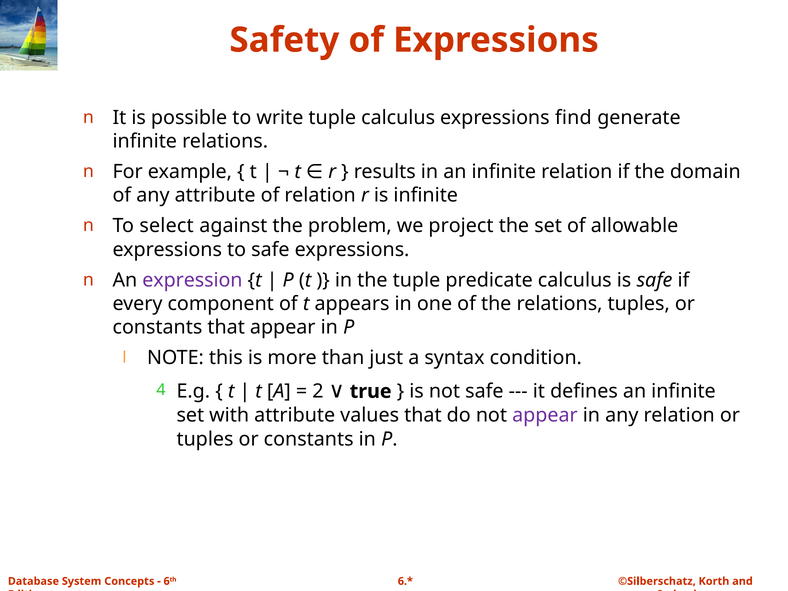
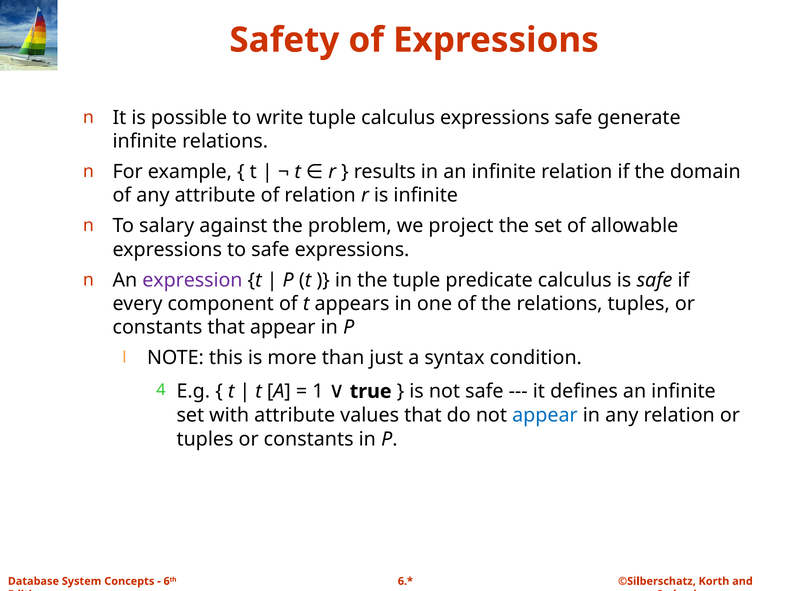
expressions find: find -> safe
select: select -> salary
2: 2 -> 1
appear at (545, 415) colour: purple -> blue
